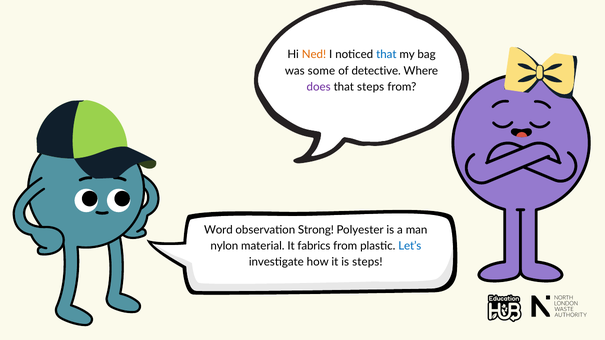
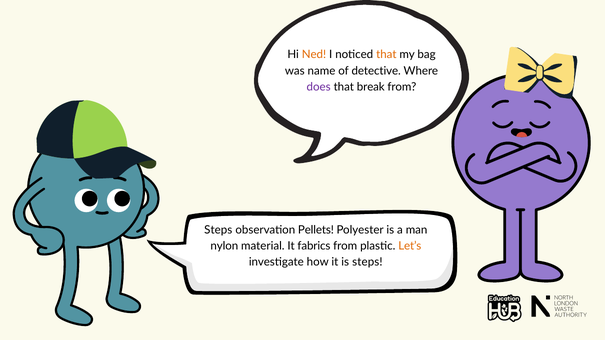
that at (386, 55) colour: blue -> orange
some: some -> name
that steps: steps -> break
Word at (218, 230): Word -> Steps
Strong: Strong -> Pellets
Let’s colour: blue -> orange
